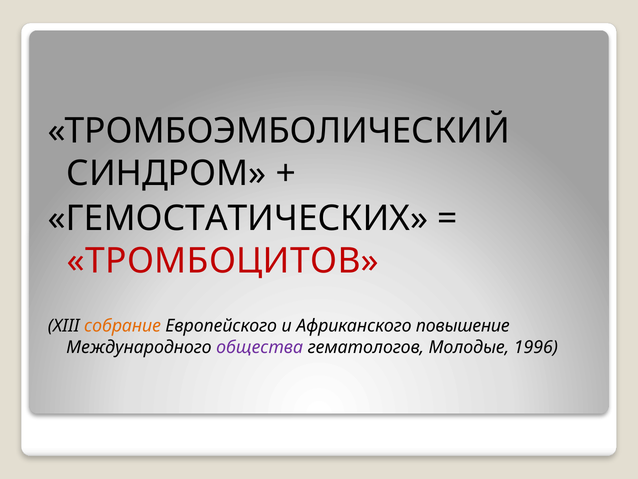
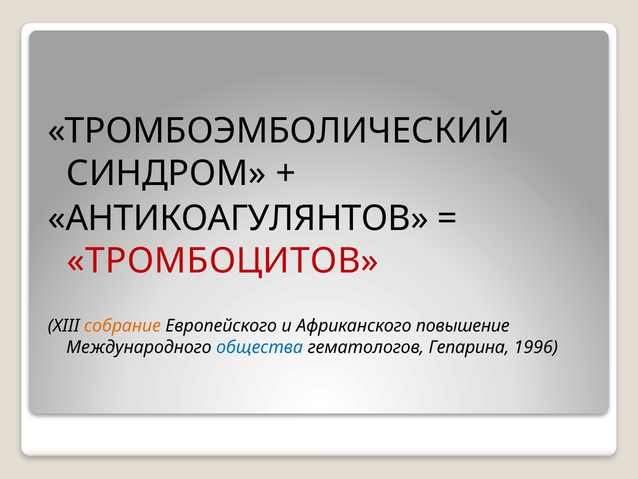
ГЕМОСТАТИЧЕСКИХ: ГЕМОСТАТИЧЕСКИХ -> АНТИКОАГУЛЯНТОВ
общества colour: purple -> blue
Молодые: Молодые -> Гепарина
